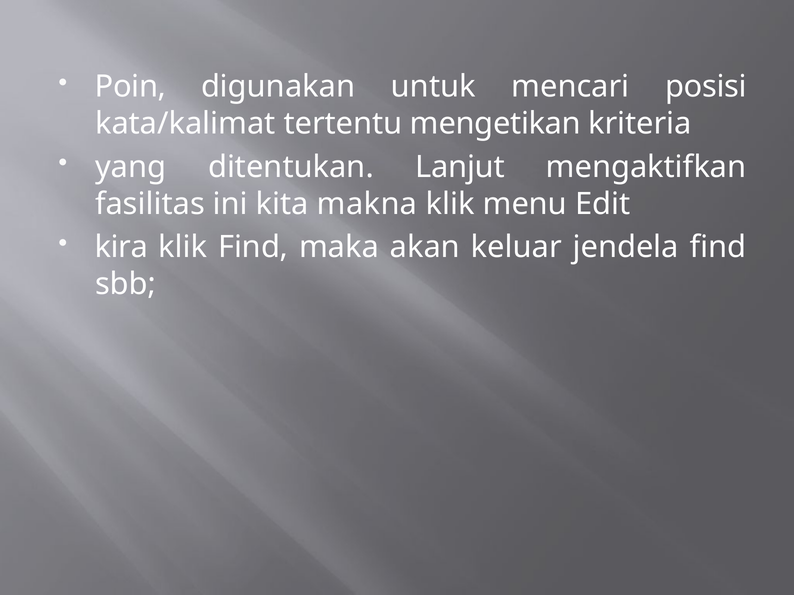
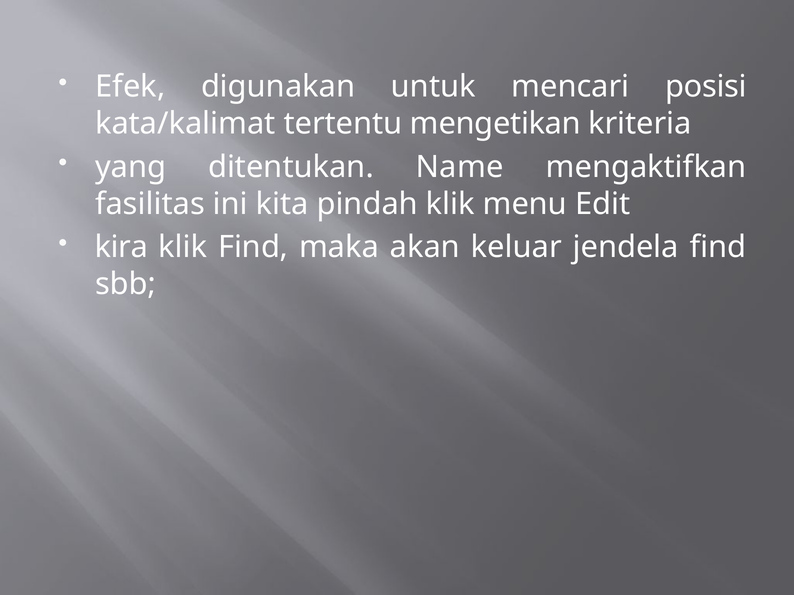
Poin: Poin -> Efek
Lanjut: Lanjut -> Name
makna: makna -> pindah
